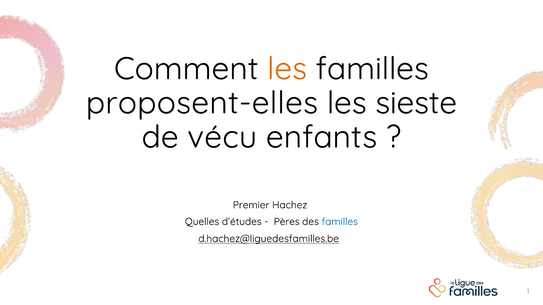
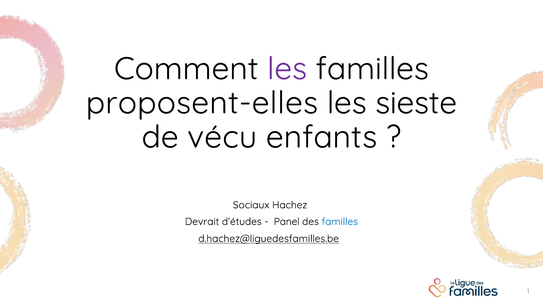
les at (287, 69) colour: orange -> purple
Premier: Premier -> Sociaux
Quelles: Quelles -> Devrait
Pères: Pères -> Panel
